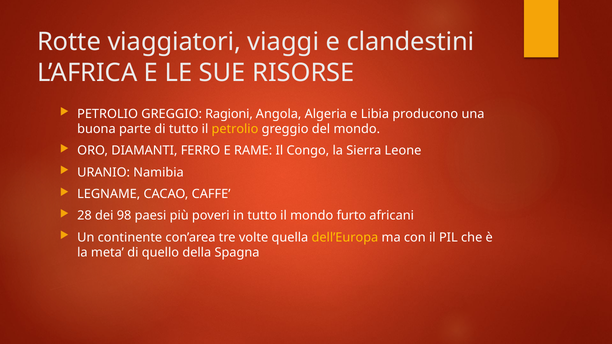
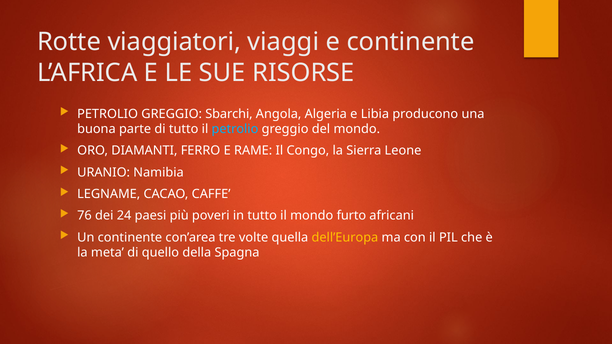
e clandestini: clandestini -> continente
Ragioni: Ragioni -> Sbarchi
petrolio at (235, 129) colour: yellow -> light blue
28: 28 -> 76
98: 98 -> 24
